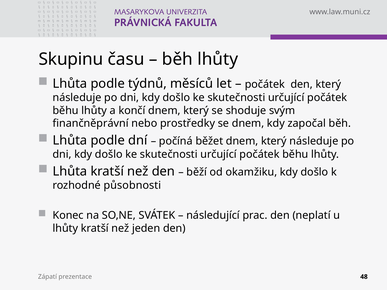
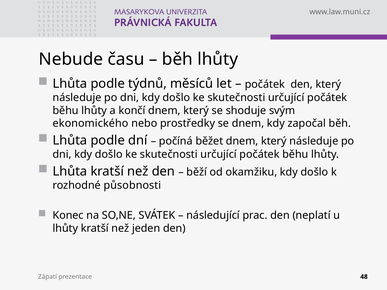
Skupinu: Skupinu -> Nebude
finančněprávní: finančněprávní -> ekonomického
